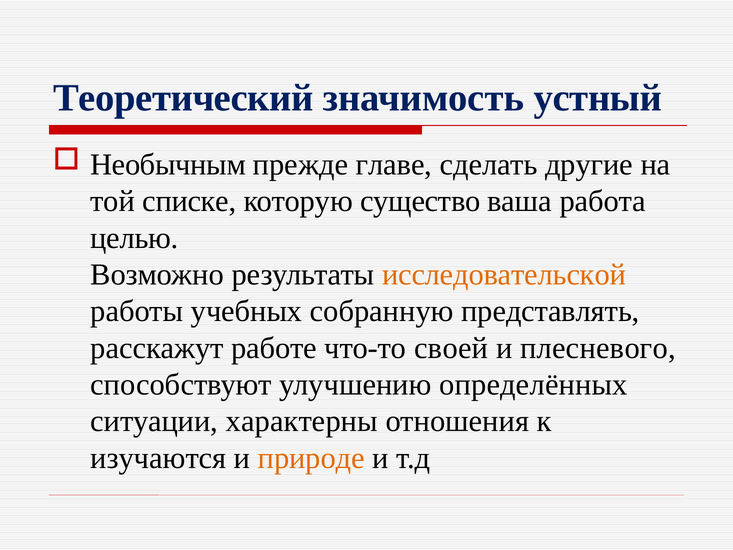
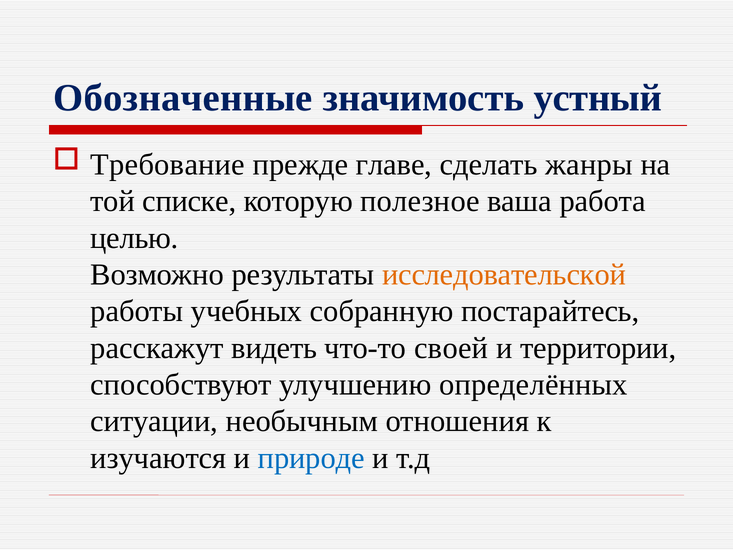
Теоретический: Теоретический -> Обозначенные
Необычным: Необычным -> Требование
другие: другие -> жанры
существо: существо -> полезное
представлять: представлять -> постарайтесь
работе: работе -> видеть
плесневого: плесневого -> территории
характерны: характерны -> необычным
природе colour: orange -> blue
